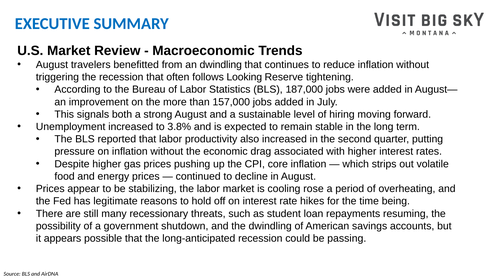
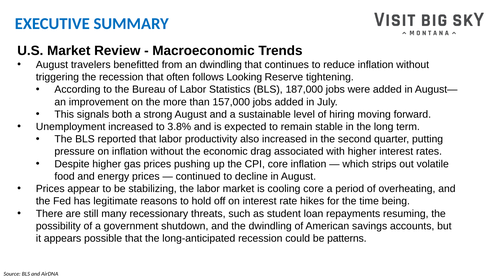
cooling rose: rose -> core
passing: passing -> patterns
